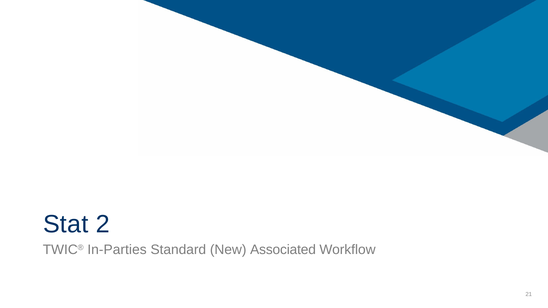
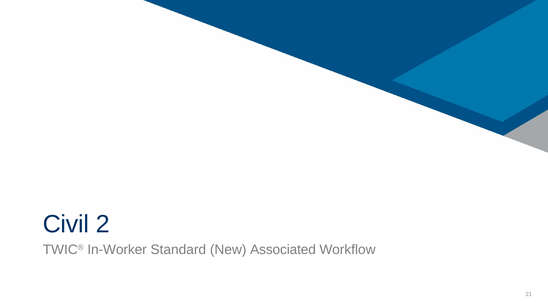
Stat: Stat -> Civil
In-Parties: In-Parties -> In-Worker
